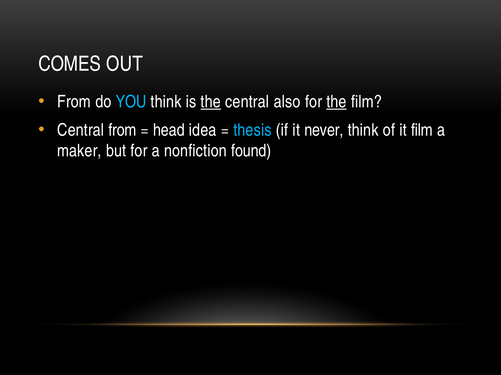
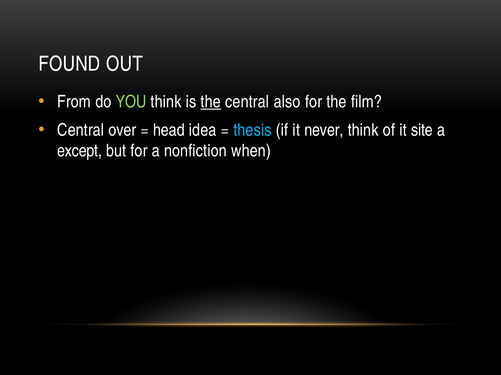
COMES: COMES -> FOUND
YOU colour: light blue -> light green
the at (337, 102) underline: present -> none
Central from: from -> over
it film: film -> site
maker: maker -> except
found: found -> when
